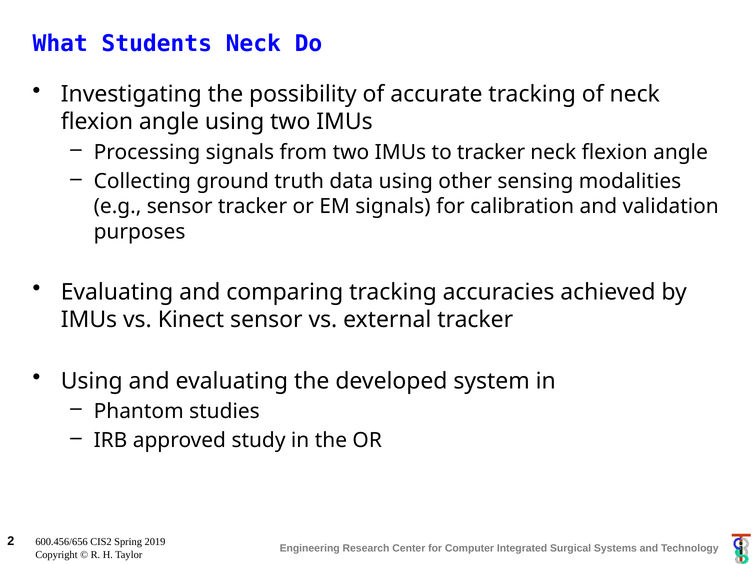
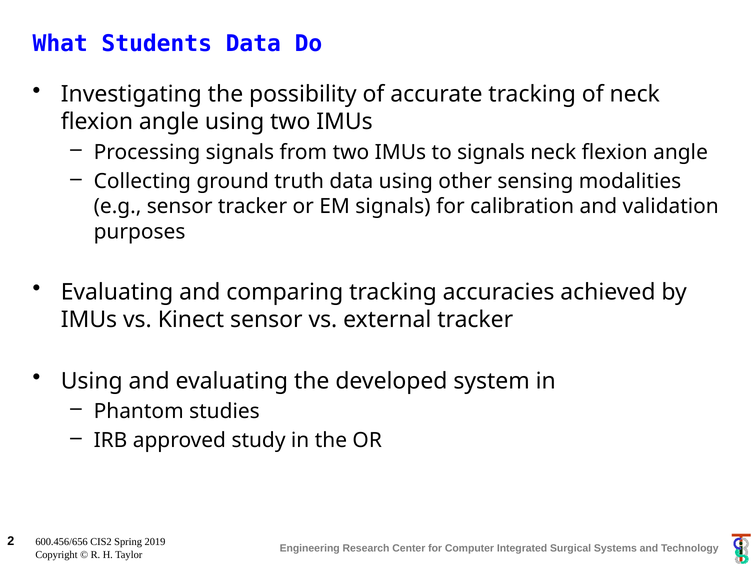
Students Neck: Neck -> Data
to tracker: tracker -> signals
